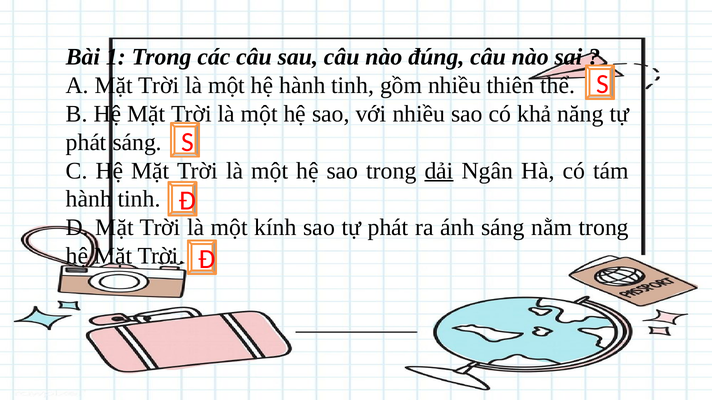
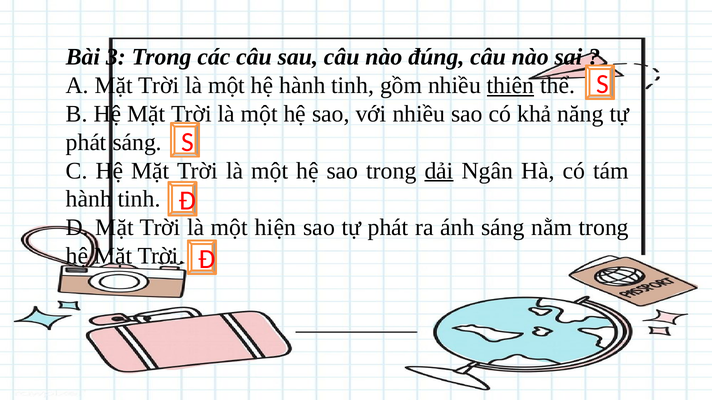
1: 1 -> 3
thiên underline: none -> present
kính: kính -> hiện
